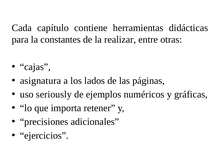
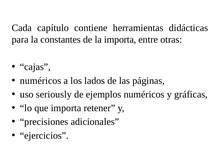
la realizar: realizar -> importa
asignatura at (41, 81): asignatura -> numéricos
